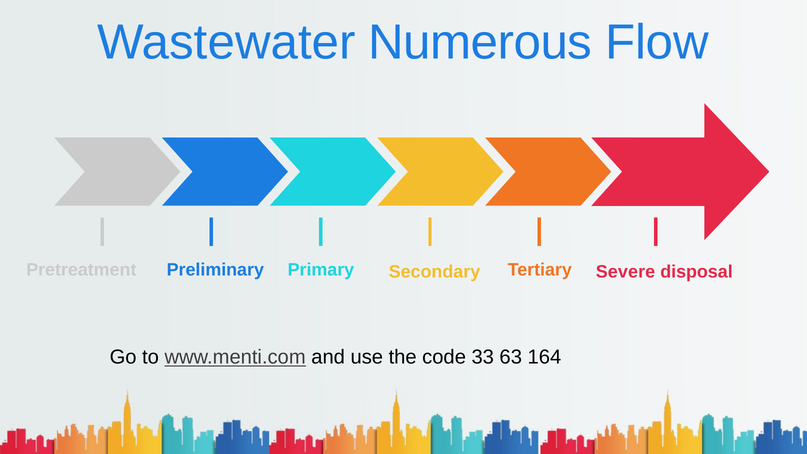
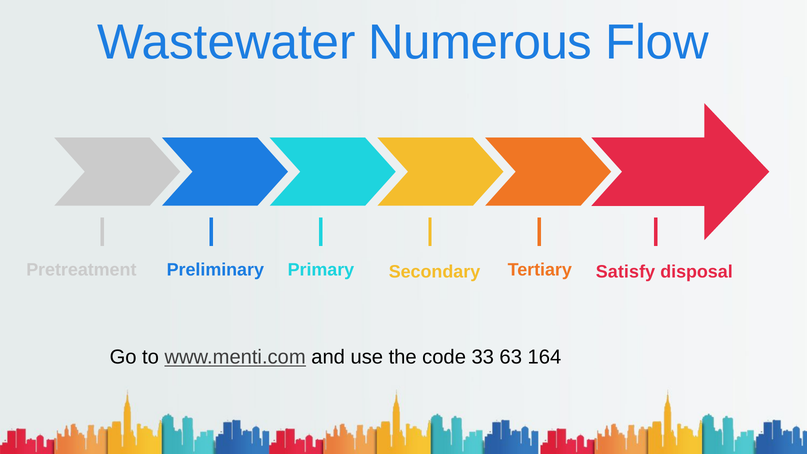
Severe: Severe -> Satisfy
